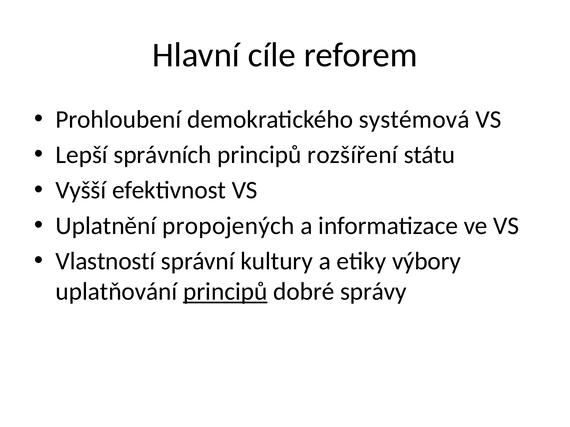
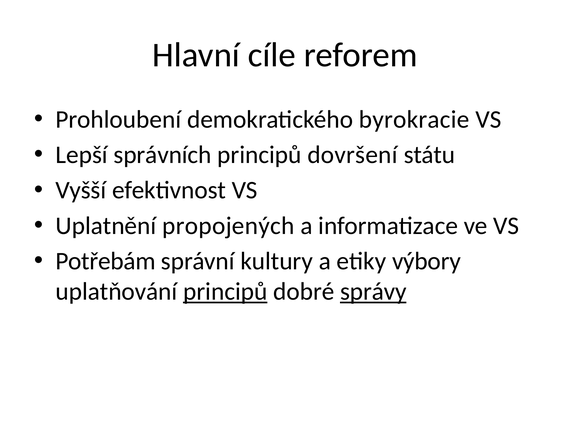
systémová: systémová -> byrokracie
rozšíření: rozšíření -> dovršení
Vlastností: Vlastností -> Potřebám
správy underline: none -> present
